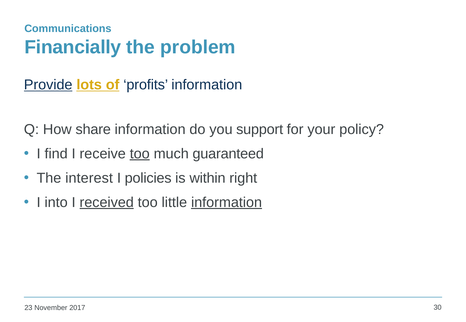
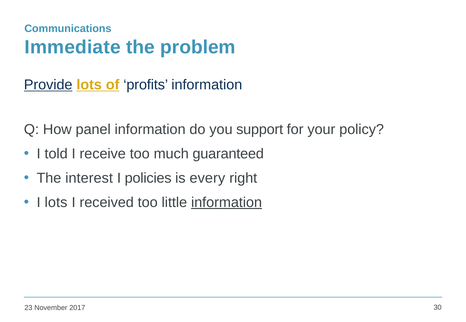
Financially: Financially -> Immediate
share: share -> panel
find: find -> told
too at (140, 154) underline: present -> none
within: within -> every
I into: into -> lots
received underline: present -> none
